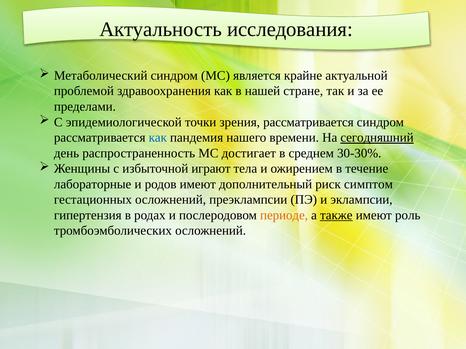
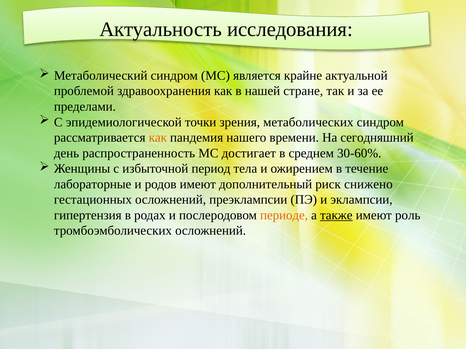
зрения рассматривается: рассматривается -> метаболических
как at (158, 138) colour: blue -> orange
сегодняшний underline: present -> none
30-30%: 30-30% -> 30-60%
играют: играют -> период
симптом: симптом -> снижено
